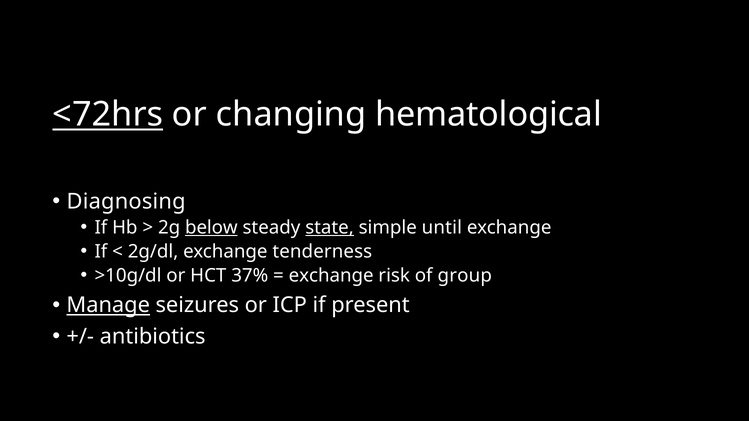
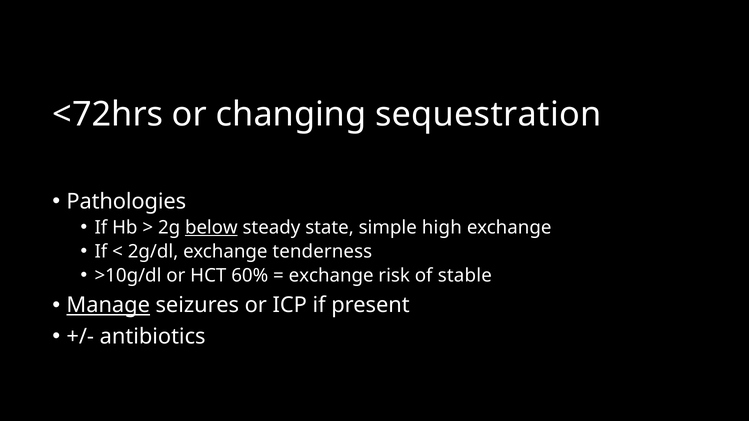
<72hrs underline: present -> none
hematological: hematological -> sequestration
Diagnosing: Diagnosing -> Pathologies
state underline: present -> none
until: until -> high
37%: 37% -> 60%
group: group -> stable
